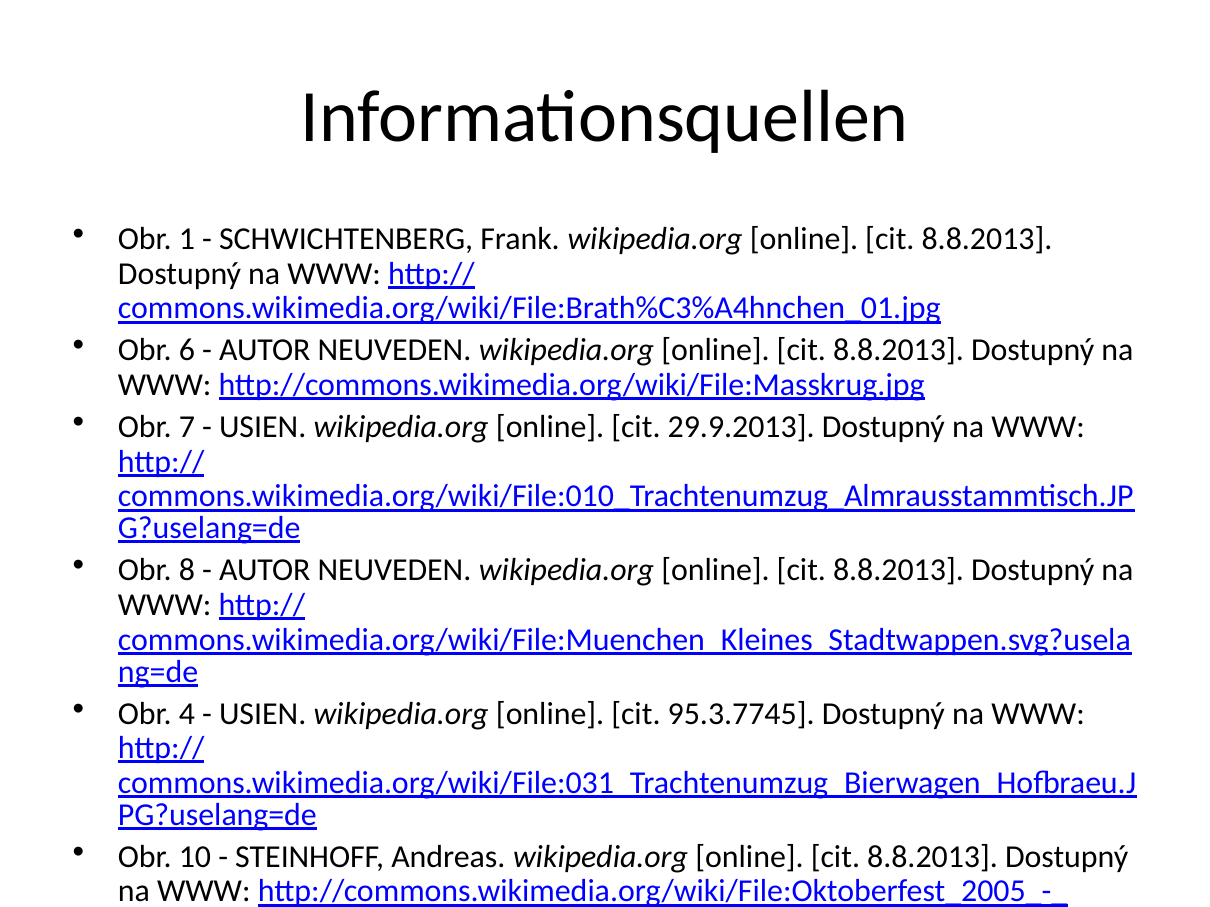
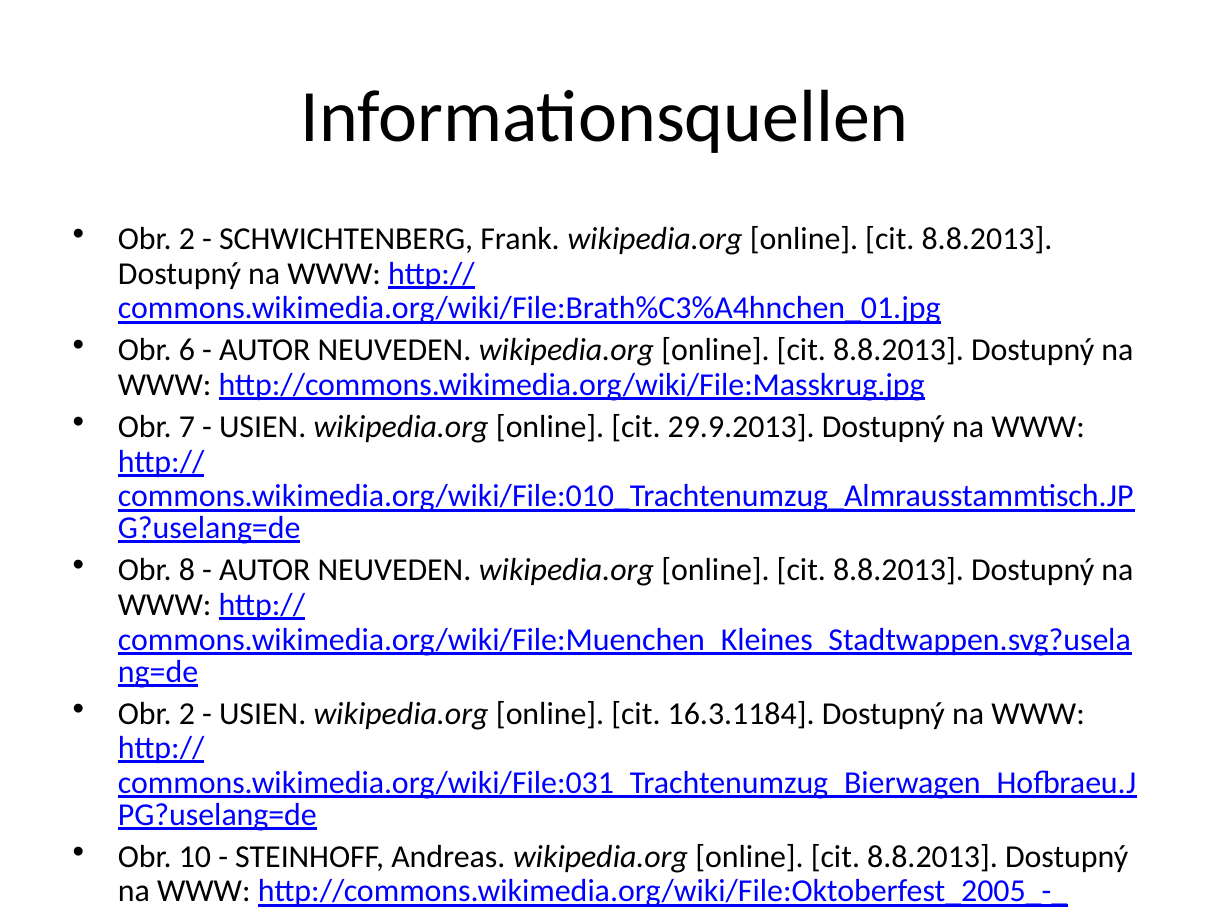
1 at (187, 239): 1 -> 2
4 at (187, 714): 4 -> 2
95.3.7745: 95.3.7745 -> 16.3.1184
